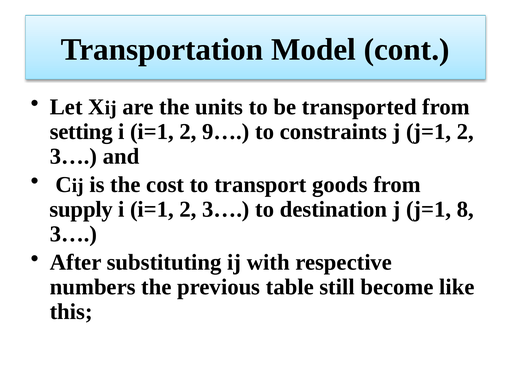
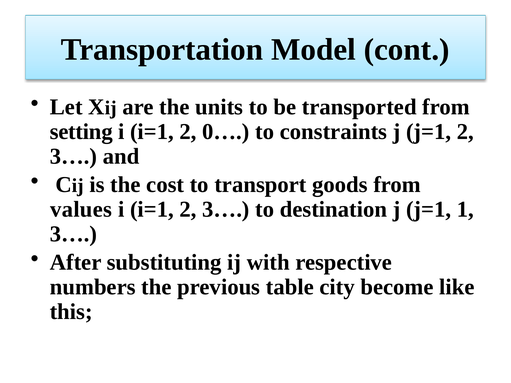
9…: 9… -> 0…
supply: supply -> values
8: 8 -> 1
still: still -> city
